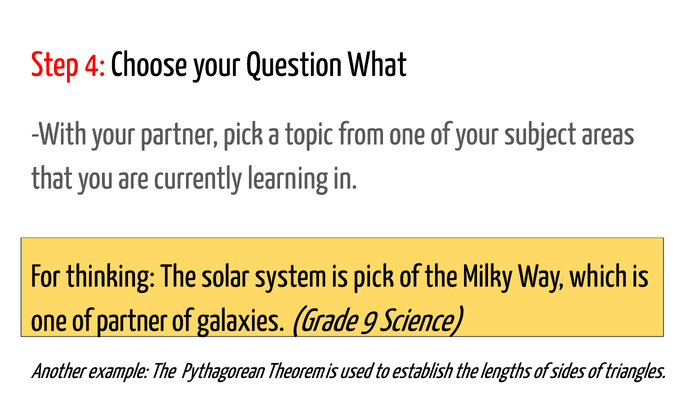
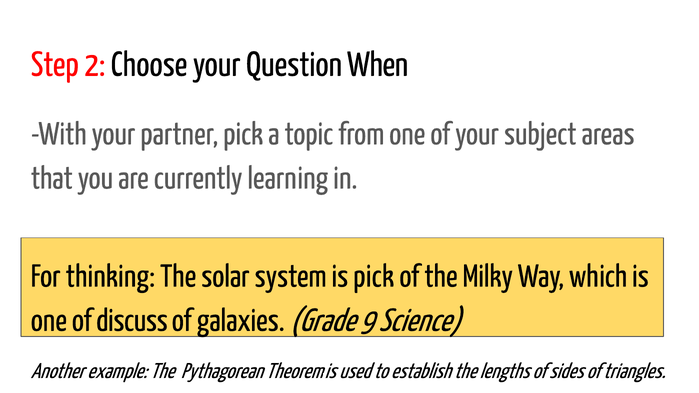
4: 4 -> 2
What: What -> When
of partner: partner -> discuss
